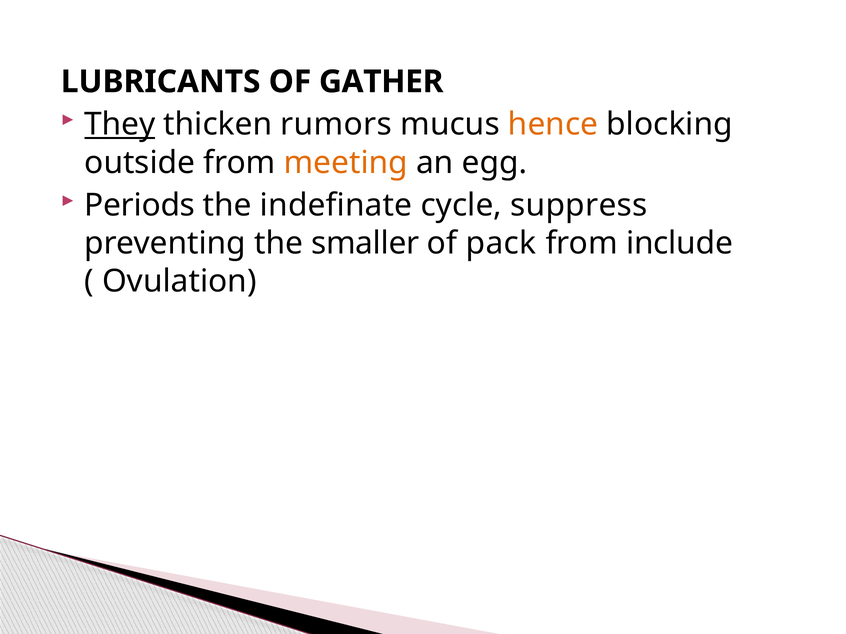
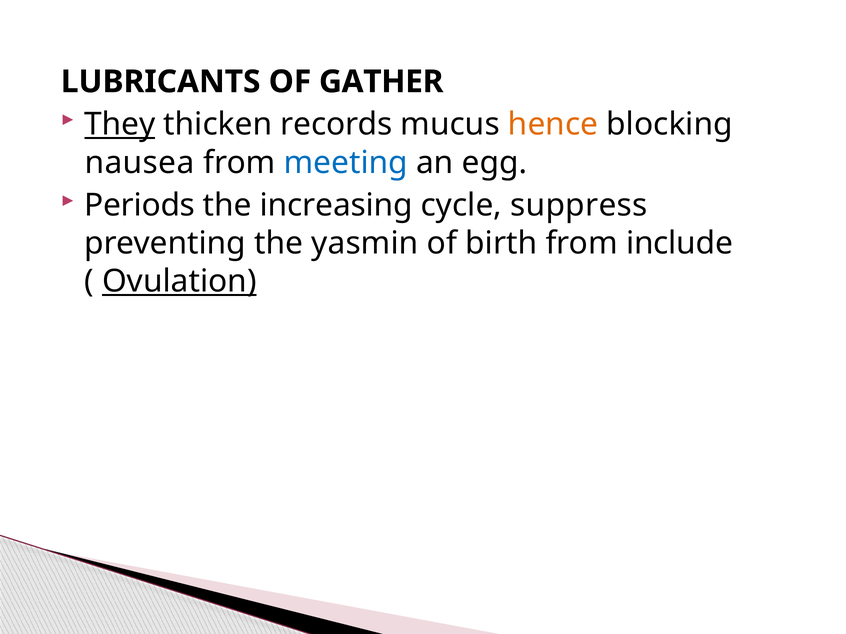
rumors: rumors -> records
outside: outside -> nausea
meeting colour: orange -> blue
indefinate: indefinate -> increasing
smaller: smaller -> yasmin
pack: pack -> birth
Ovulation underline: none -> present
